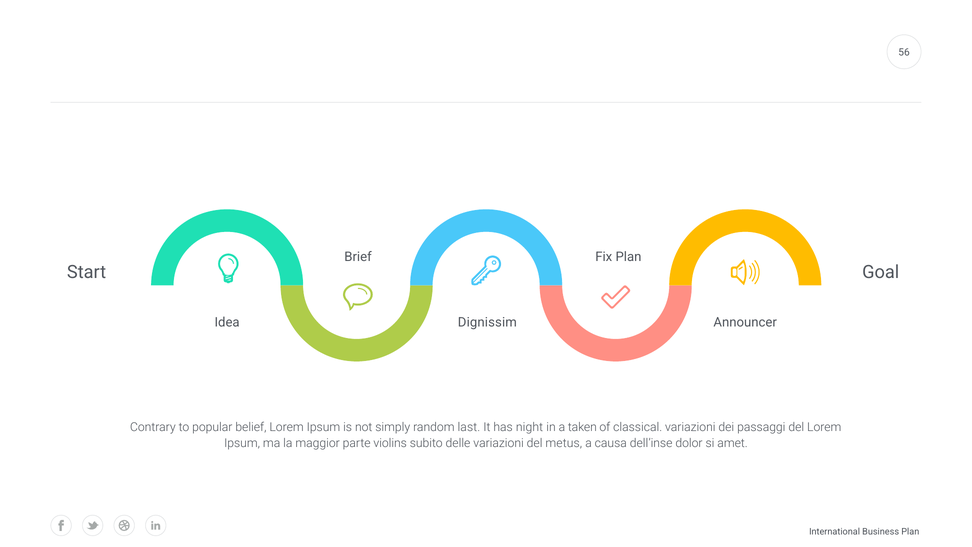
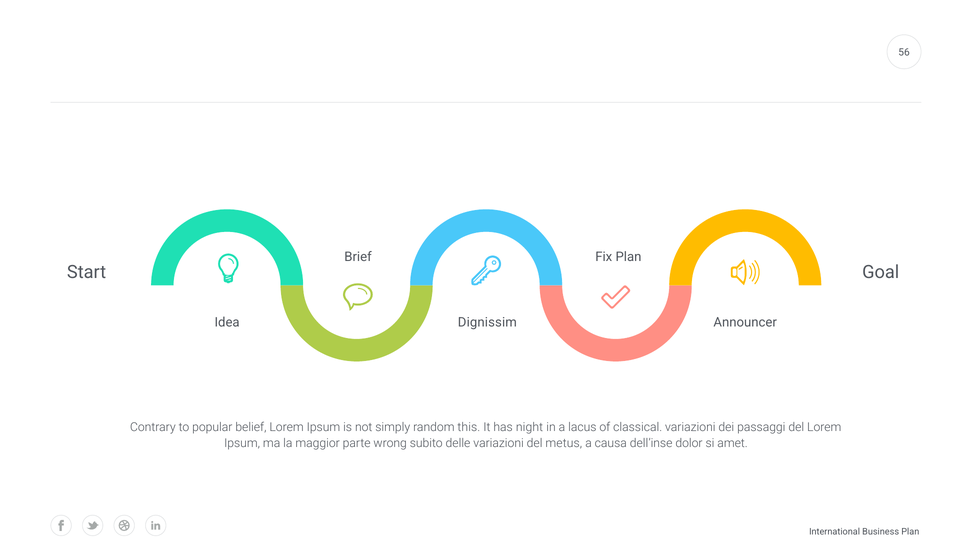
last: last -> this
taken: taken -> lacus
violins: violins -> wrong
